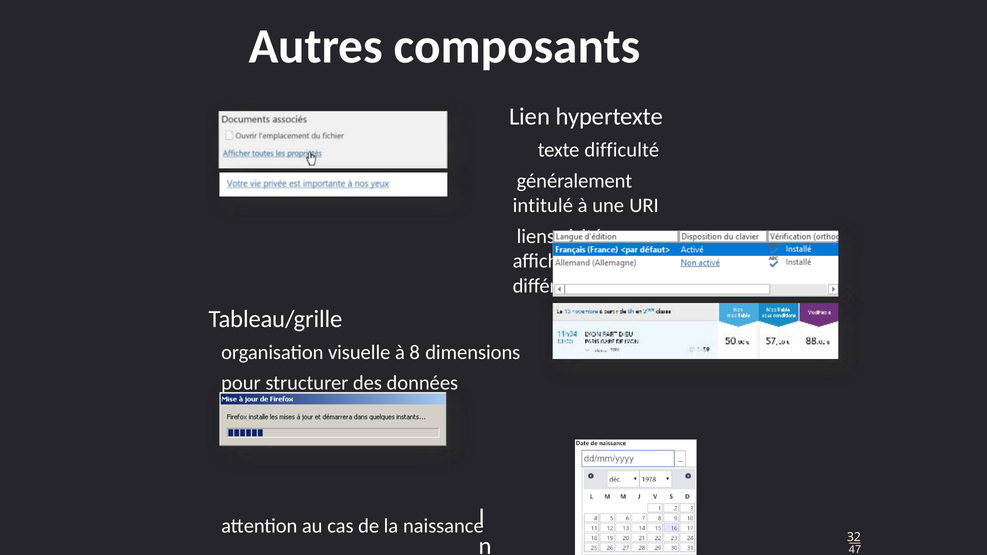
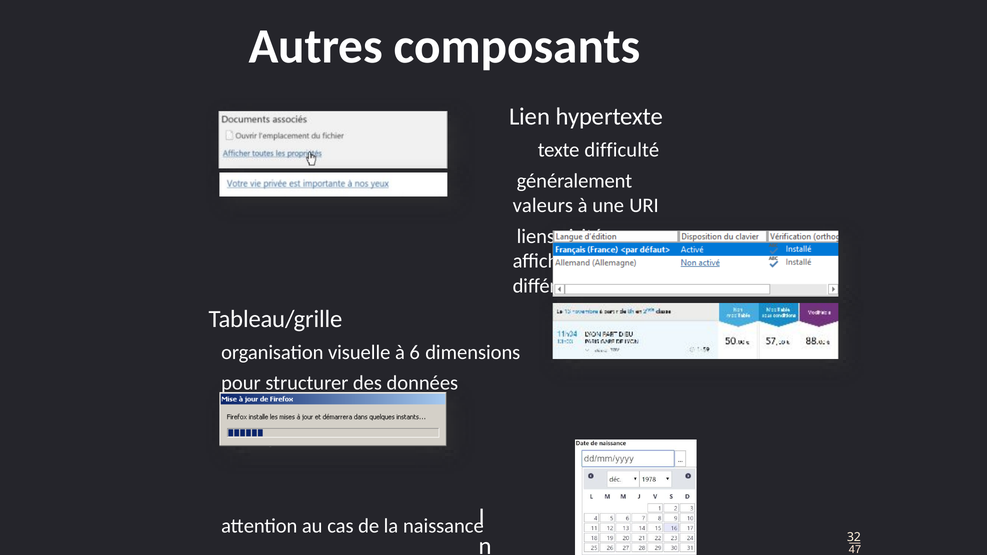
intitulé: intitulé -> valeurs
8: 8 -> 6
